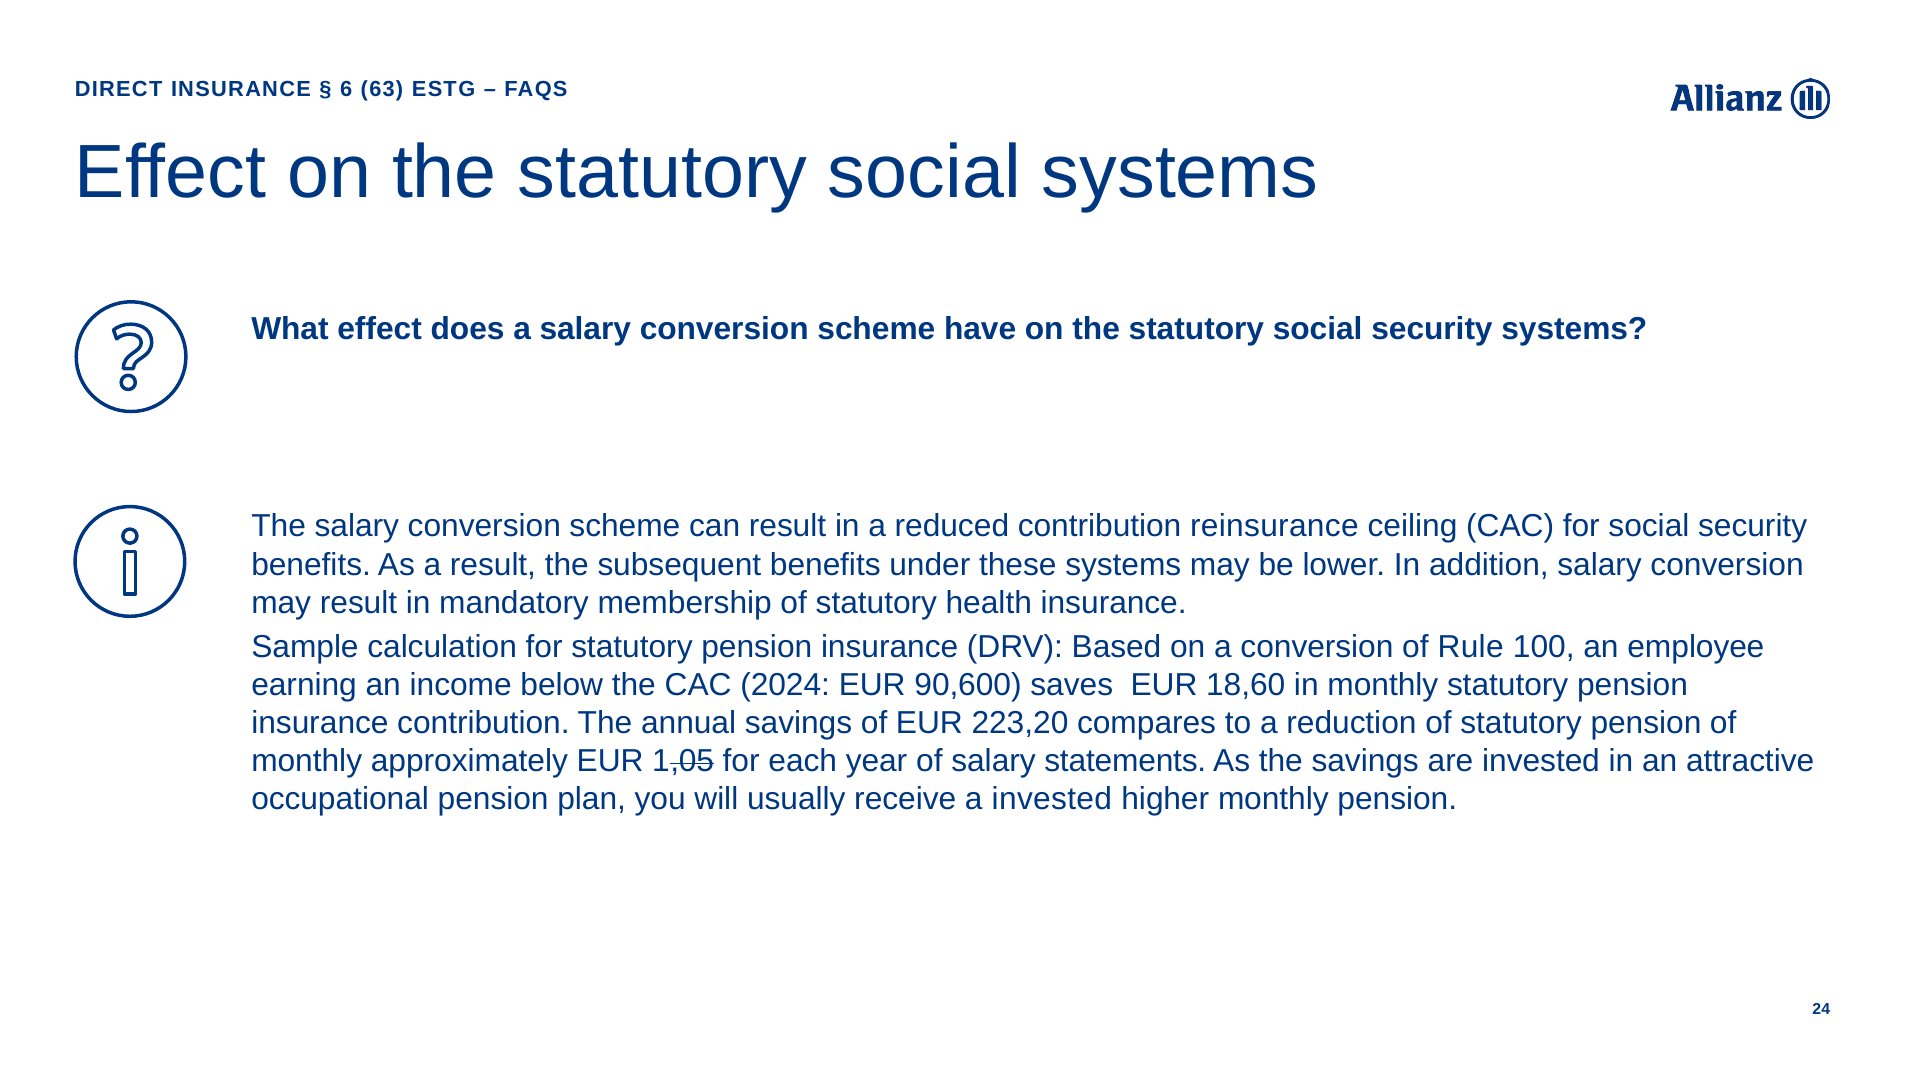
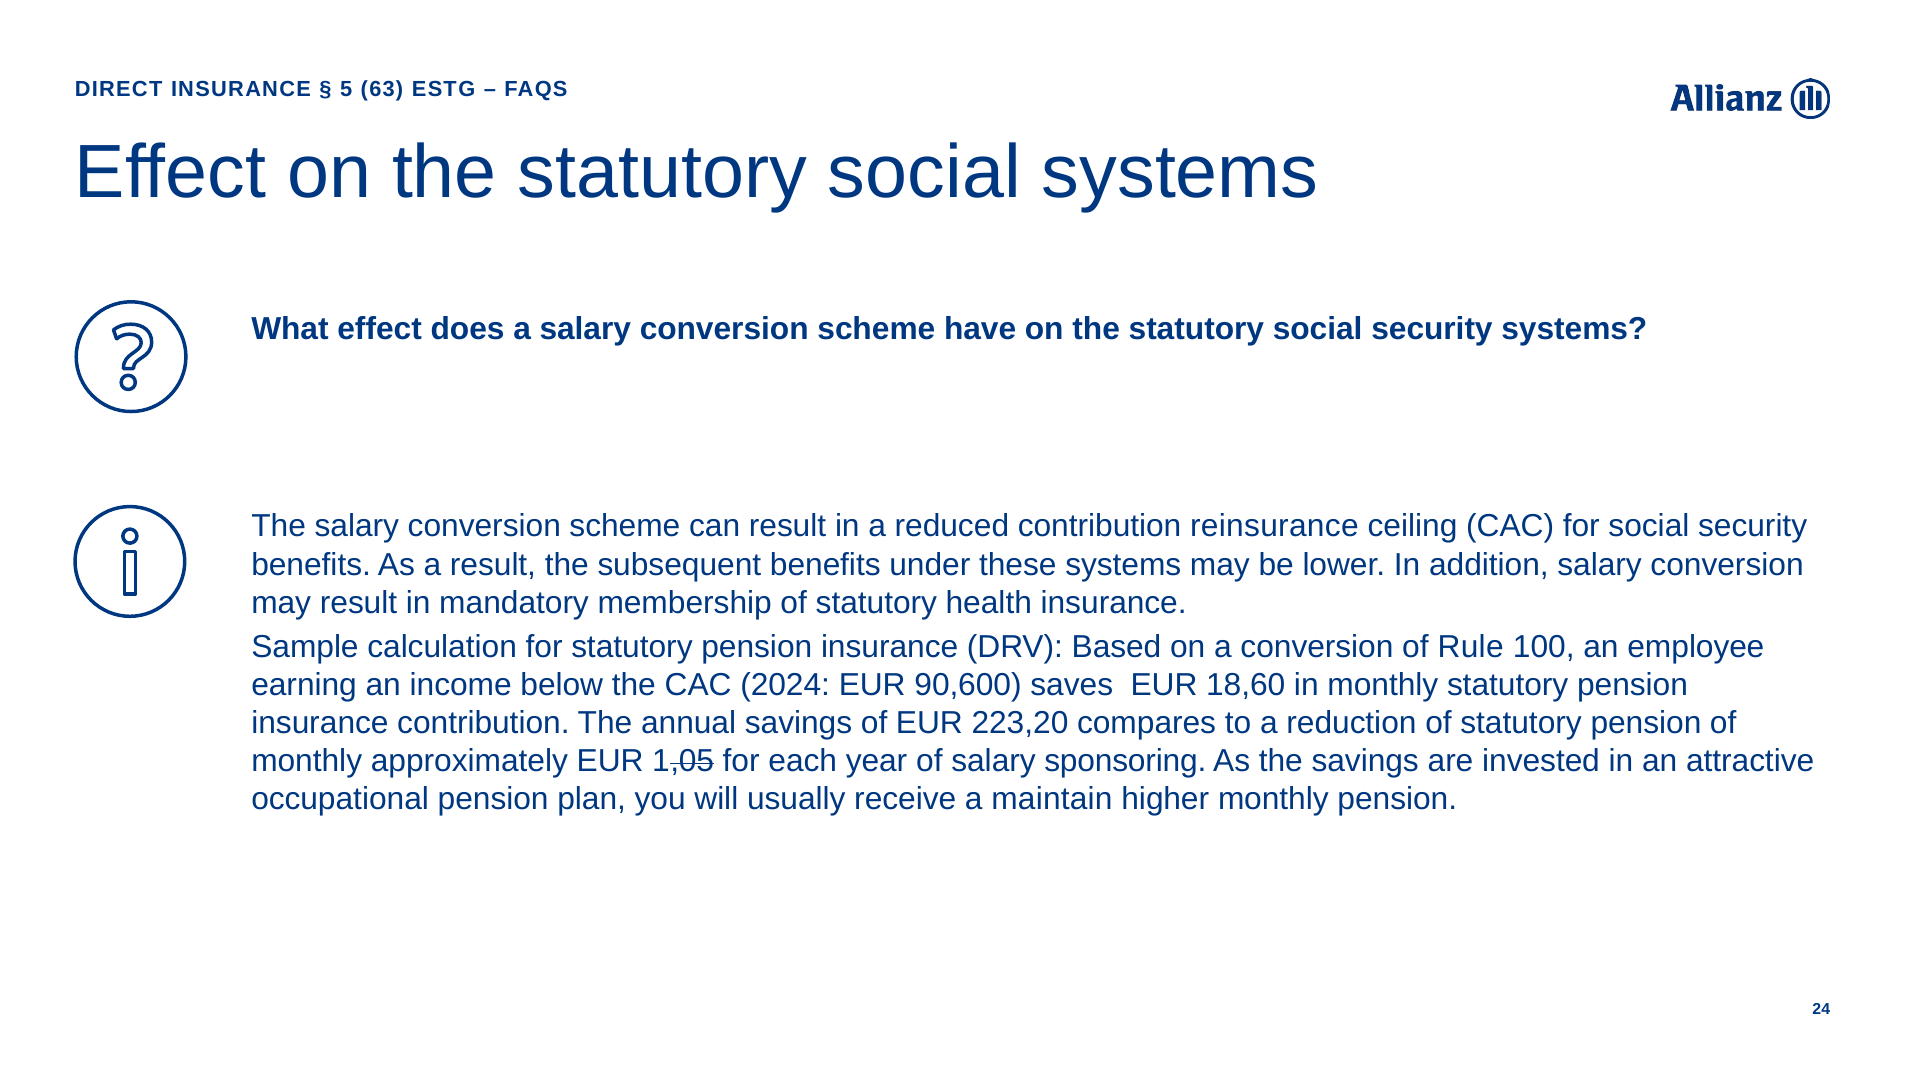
6: 6 -> 5
statements: statements -> sponsoring
a invested: invested -> maintain
